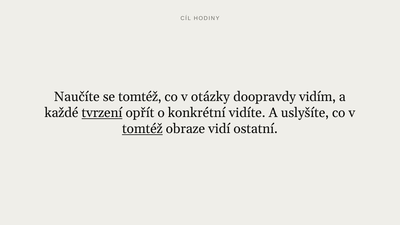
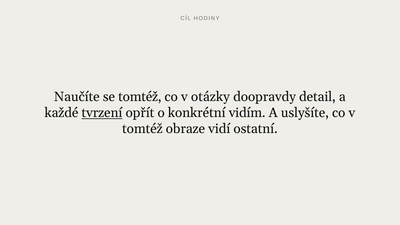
vidím: vidím -> detail
vidíte: vidíte -> vidím
tomtéž at (142, 129) underline: present -> none
